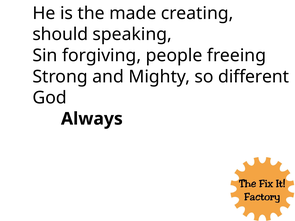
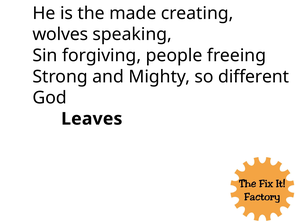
should: should -> wolves
Always: Always -> Leaves
